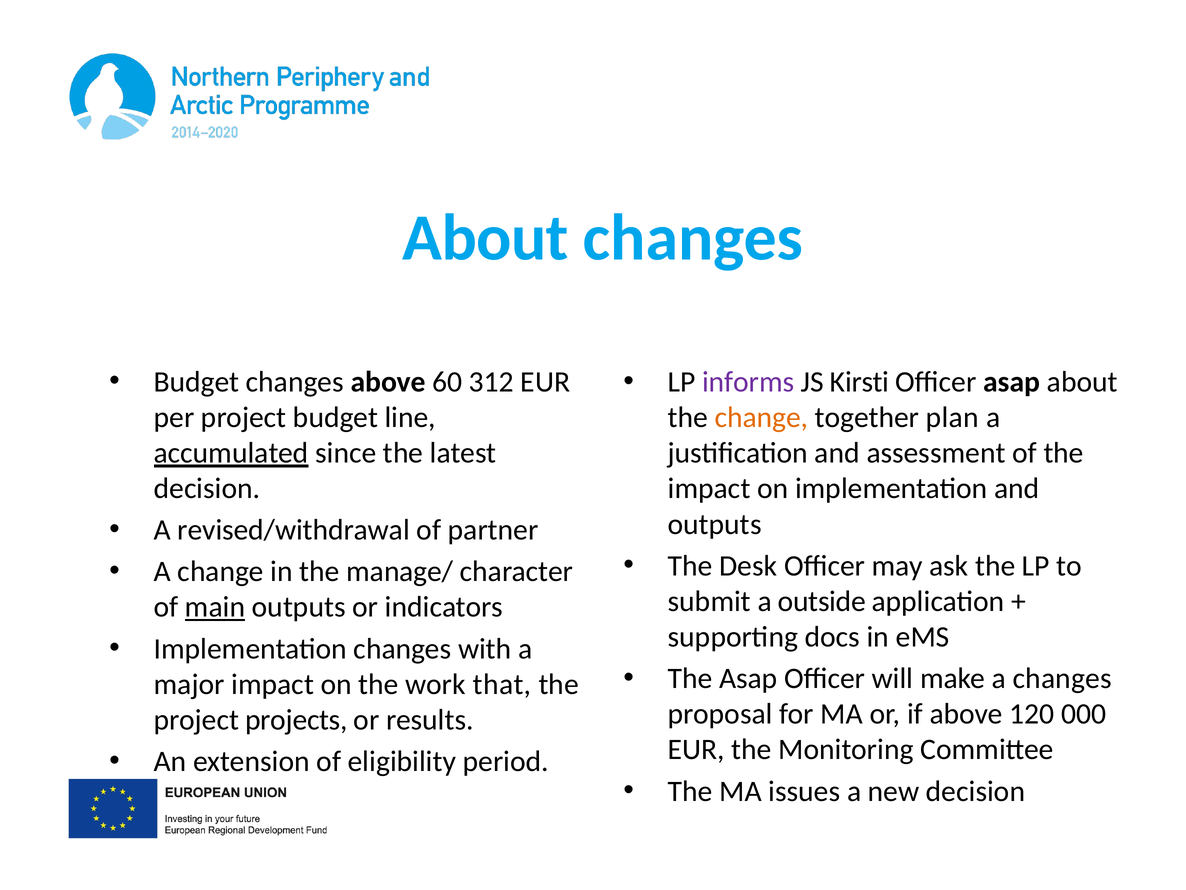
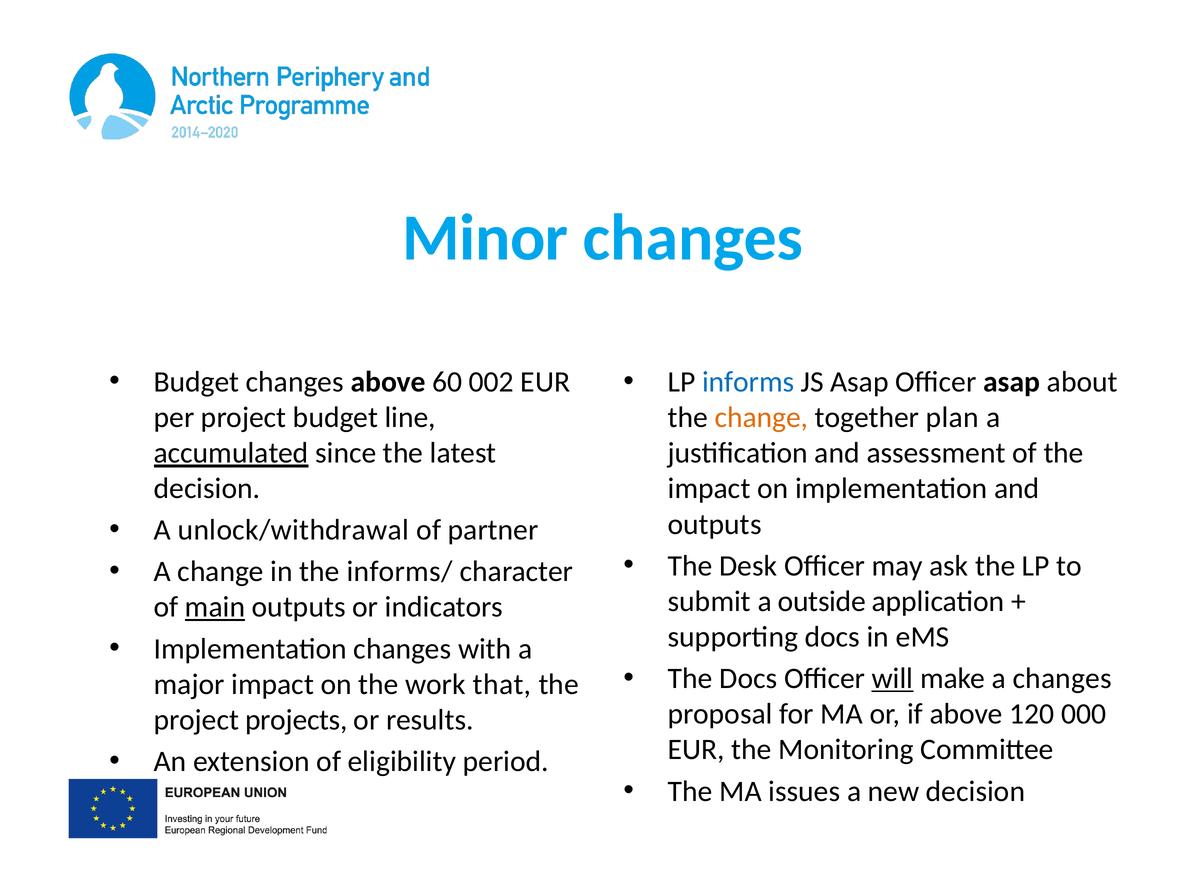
About at (485, 238): About -> Minor
312: 312 -> 002
informs colour: purple -> blue
JS Kirsti: Kirsti -> Asap
revised/withdrawal: revised/withdrawal -> unlock/withdrawal
manage/: manage/ -> informs/
The Asap: Asap -> Docs
will underline: none -> present
